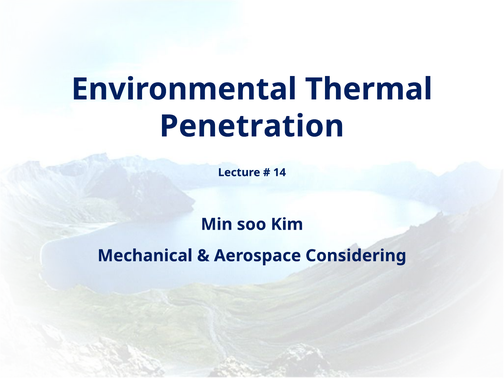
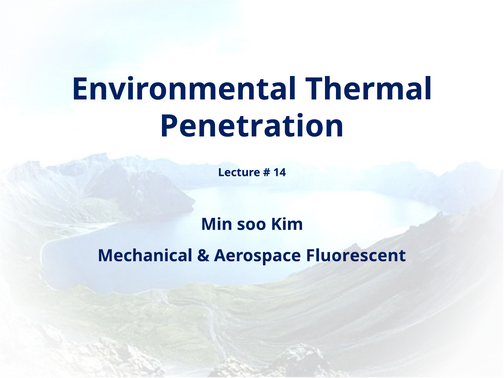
Considering: Considering -> Fluorescent
